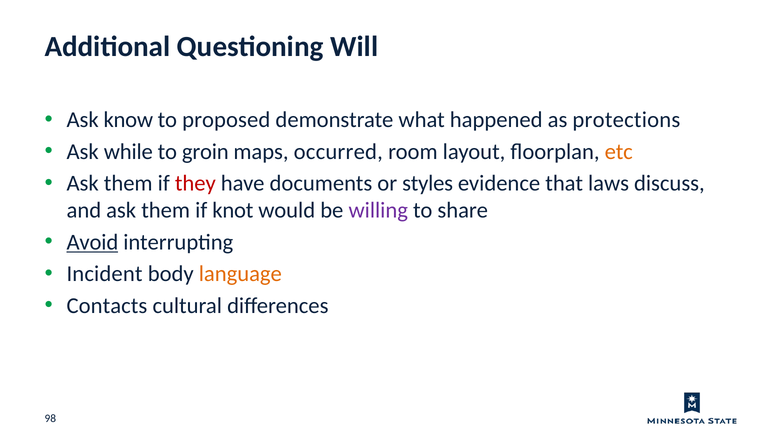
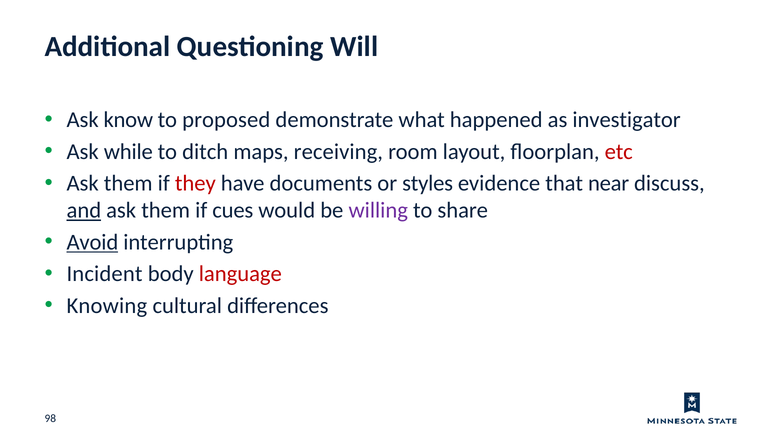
protections: protections -> investigator
groin: groin -> ditch
occurred: occurred -> receiving
etc colour: orange -> red
laws: laws -> near
and underline: none -> present
knot: knot -> cues
language colour: orange -> red
Contacts: Contacts -> Knowing
